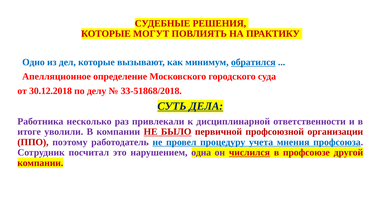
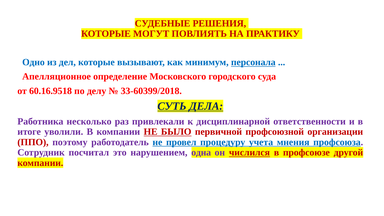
обратился: обратился -> персонала
30.12.2018: 30.12.2018 -> 60.16.9518
33-51868/2018: 33-51868/2018 -> 33-60399/2018
